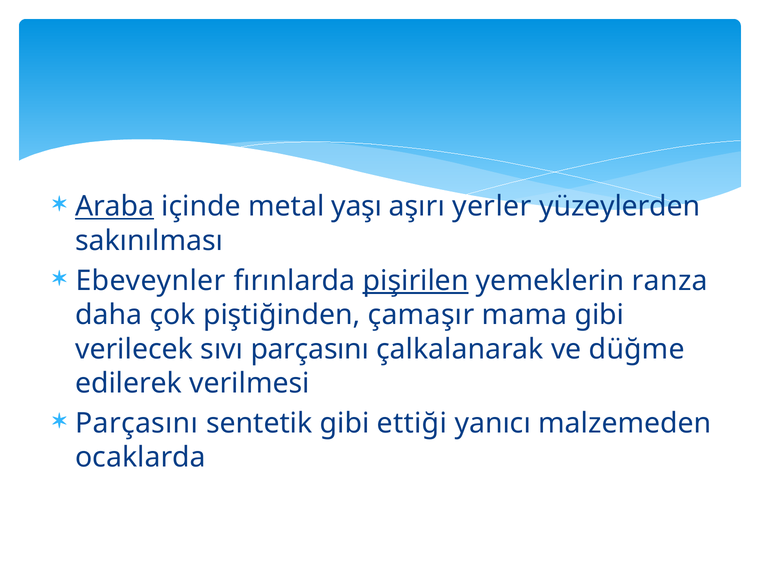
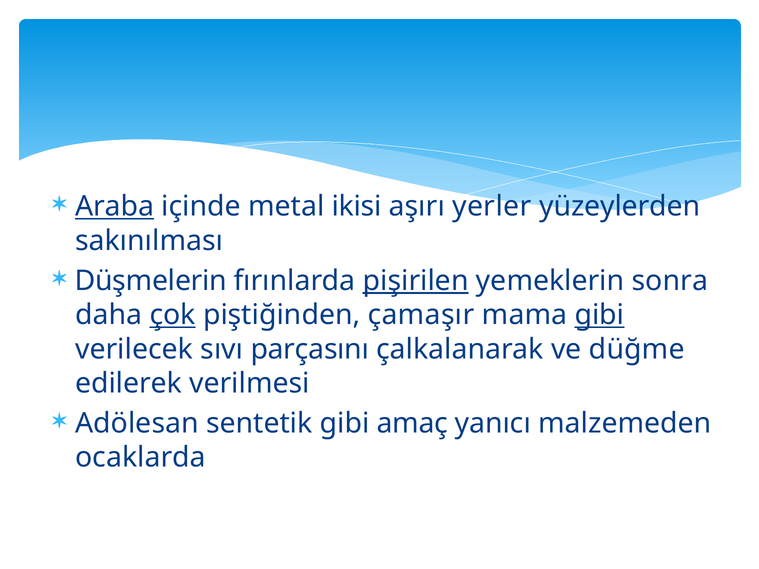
yaşı: yaşı -> ikisi
Ebeveynler: Ebeveynler -> Düşmelerin
ranza: ranza -> sonra
çok underline: none -> present
gibi at (599, 315) underline: none -> present
Parçasını at (137, 424): Parçasını -> Adölesan
ettiği: ettiği -> amaç
